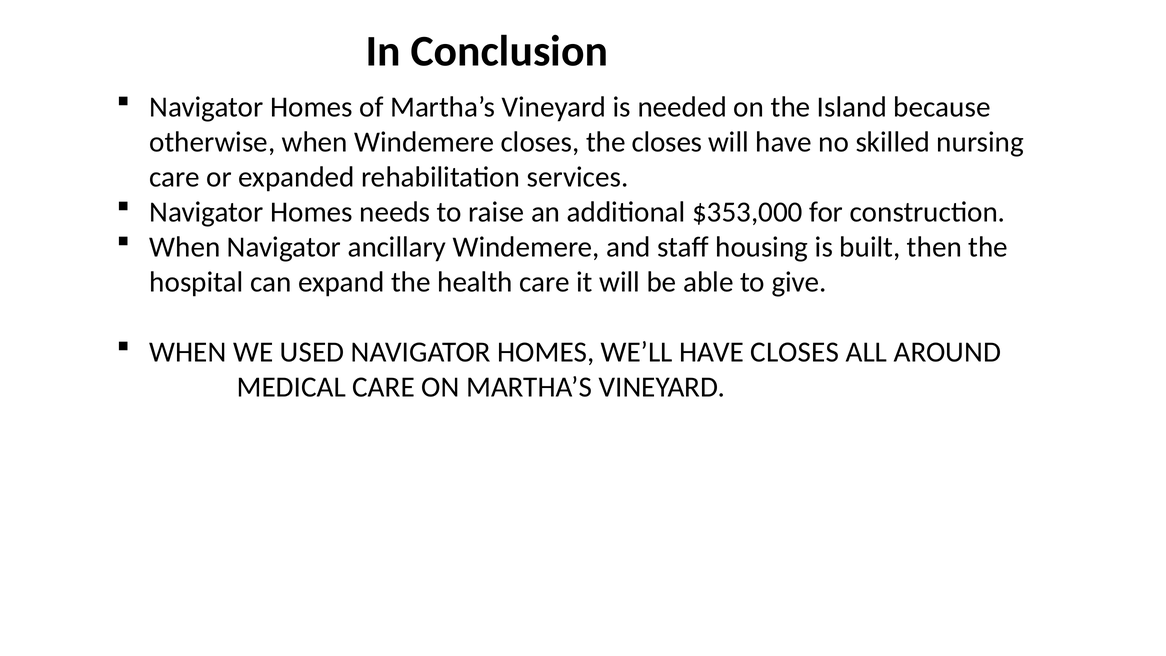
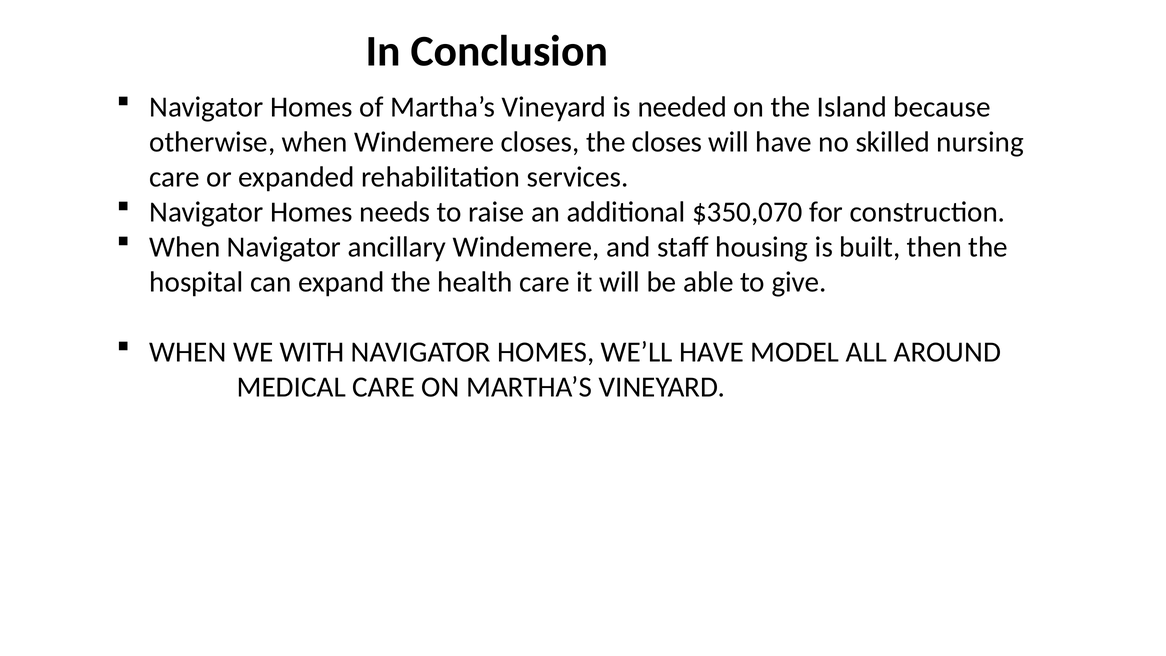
$353,000: $353,000 -> $350,070
USED: USED -> WITH
HAVE CLOSES: CLOSES -> MODEL
